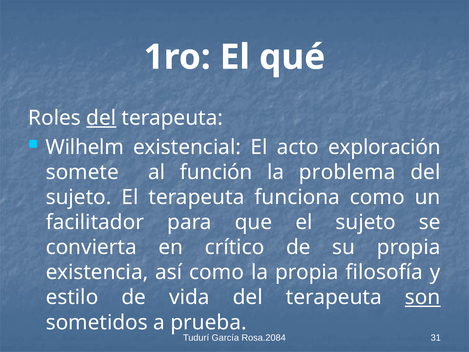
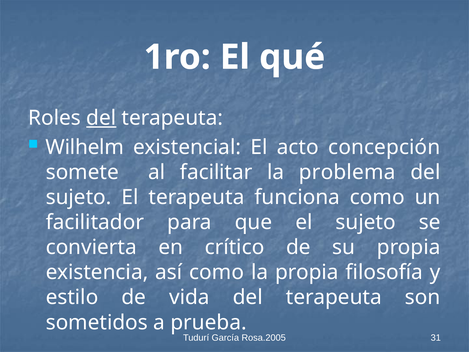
exploración: exploración -> concepción
función: función -> facilitar
son underline: present -> none
Rosa.2084: Rosa.2084 -> Rosa.2005
